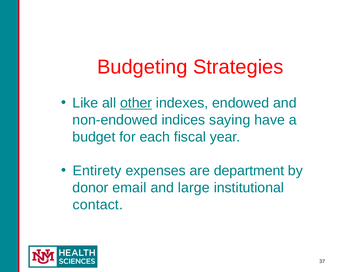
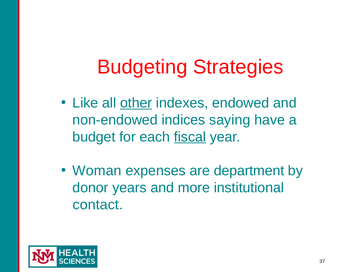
fiscal underline: none -> present
Entirety: Entirety -> Woman
email: email -> years
large: large -> more
